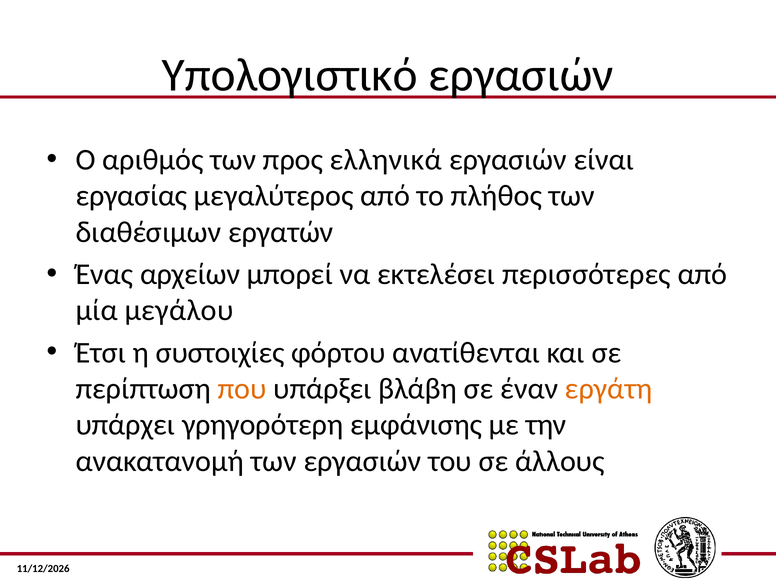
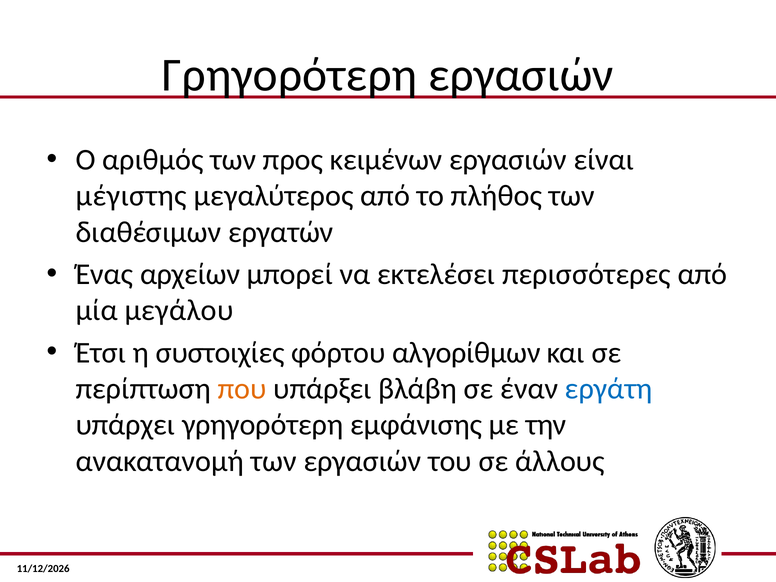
Υπολογιστικό at (290, 75): Υπολογιστικό -> Γρηγορότερη
ελληνικά: ελληνικά -> κειμένων
εργασίας: εργασίας -> μέγιστης
ανατίθενται: ανατίθενται -> αλγορίθμων
εργάτη colour: orange -> blue
